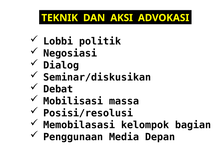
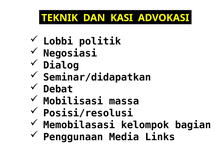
AKSI: AKSI -> KASI
Seminar/diskusikan: Seminar/diskusikan -> Seminar/didapatkan
Depan: Depan -> Links
